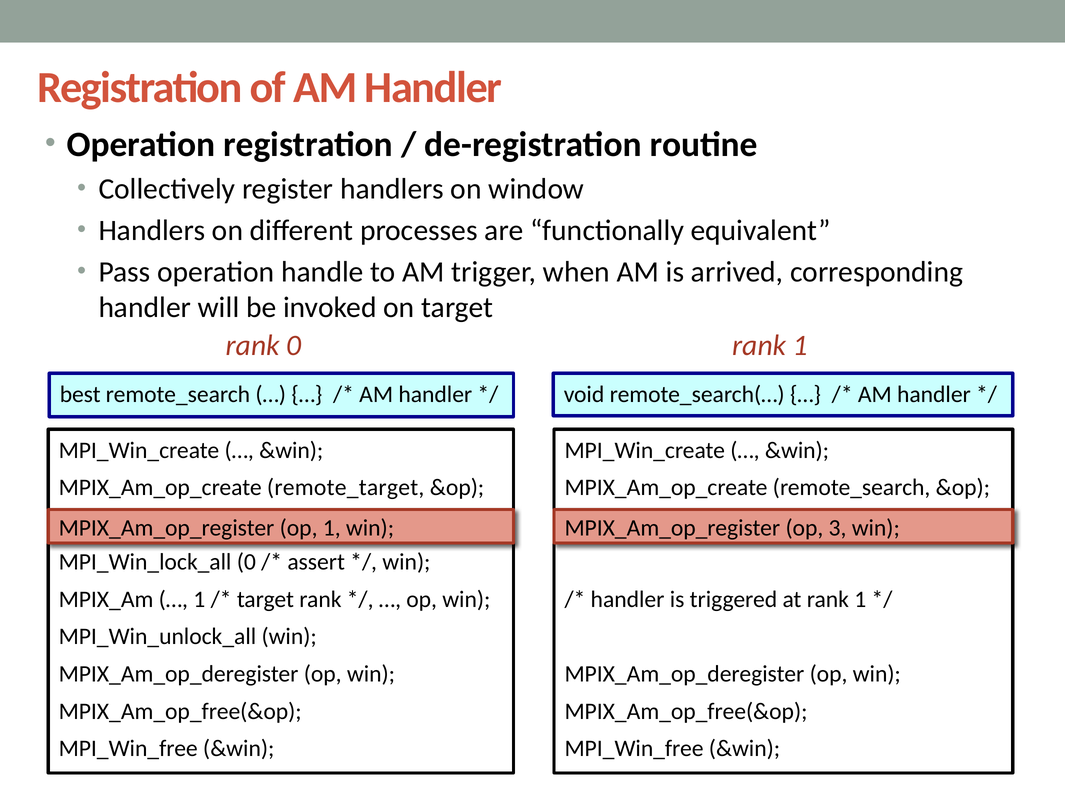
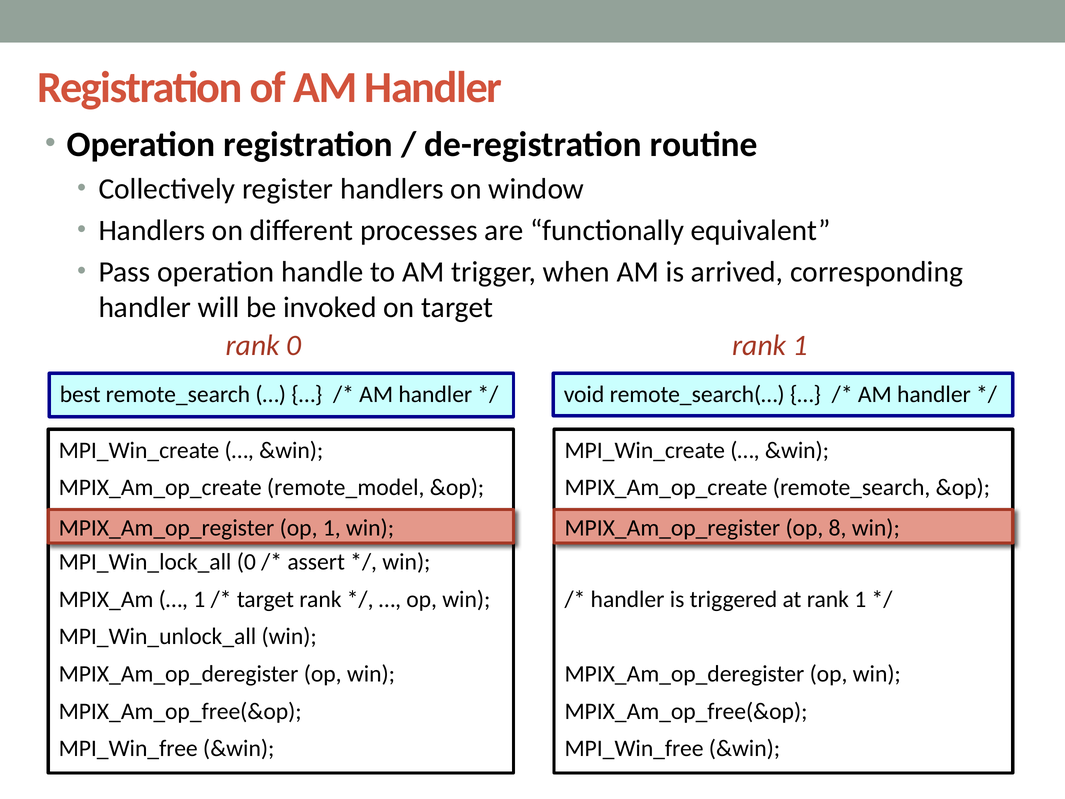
remote_target: remote_target -> remote_model
3: 3 -> 8
